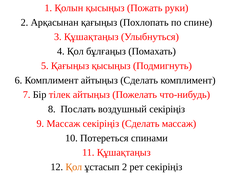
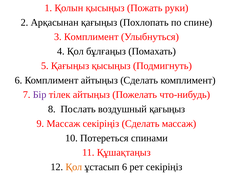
3 Құшақтаңыз: Құшақтаңыз -> Комплимент
Бір colour: black -> purple
воздушный секіріңіз: секіріңіз -> қағыңыз
ұстасып 2: 2 -> 6
